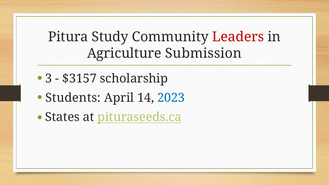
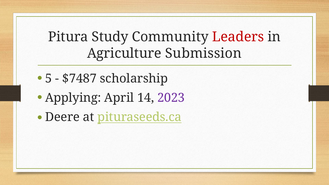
3: 3 -> 5
$3157: $3157 -> $7487
Students: Students -> Applying
2023 colour: blue -> purple
States: States -> Deere
